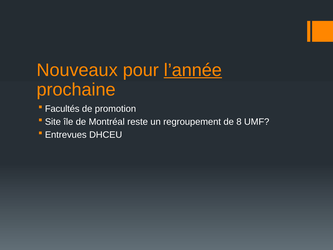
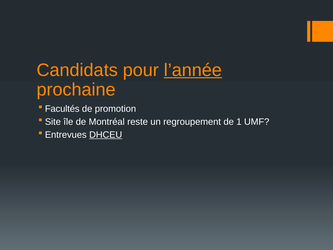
Nouveaux: Nouveaux -> Candidats
8: 8 -> 1
DHCEU underline: none -> present
